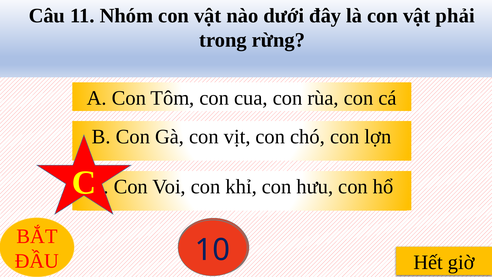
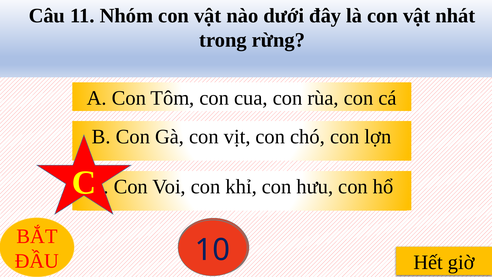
phải: phải -> nhát
